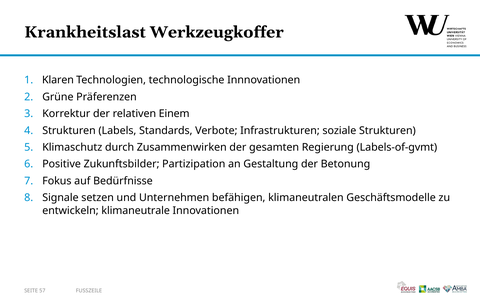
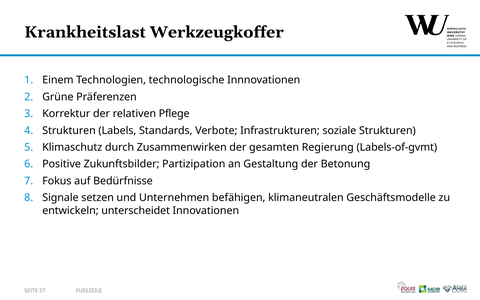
Klaren: Klaren -> Einem
Einem: Einem -> Pflege
klimaneutrale: klimaneutrale -> unterscheidet
